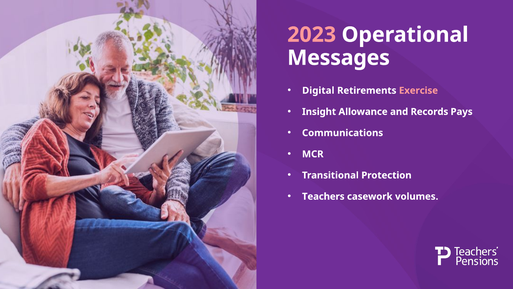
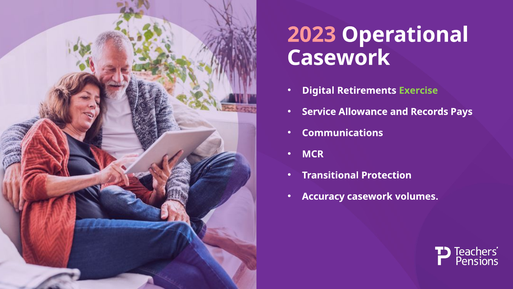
Messages at (339, 58): Messages -> Casework
Exercise colour: pink -> light green
Insight: Insight -> Service
Teachers: Teachers -> Accuracy
